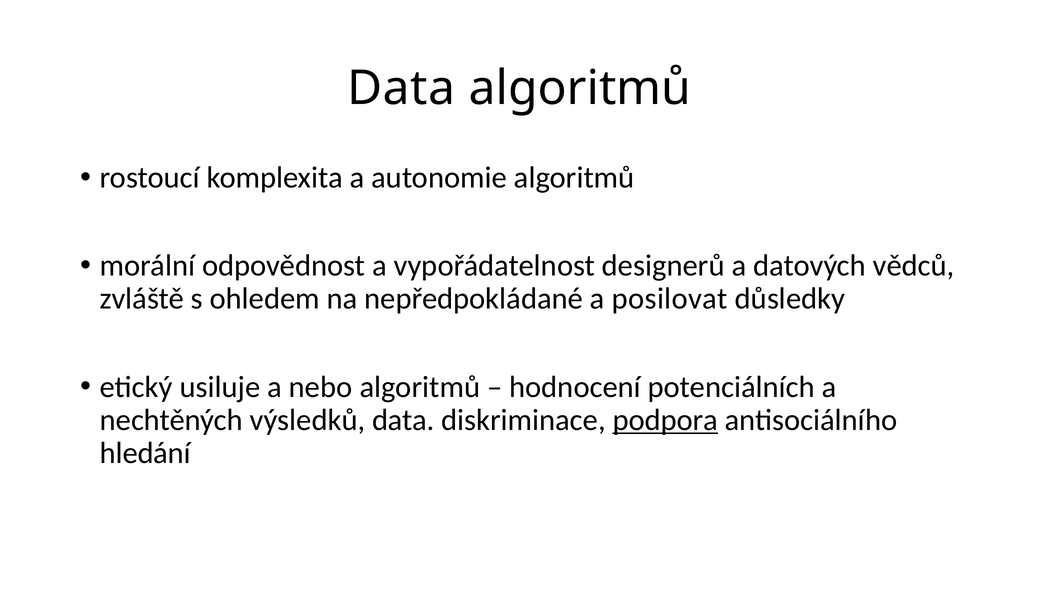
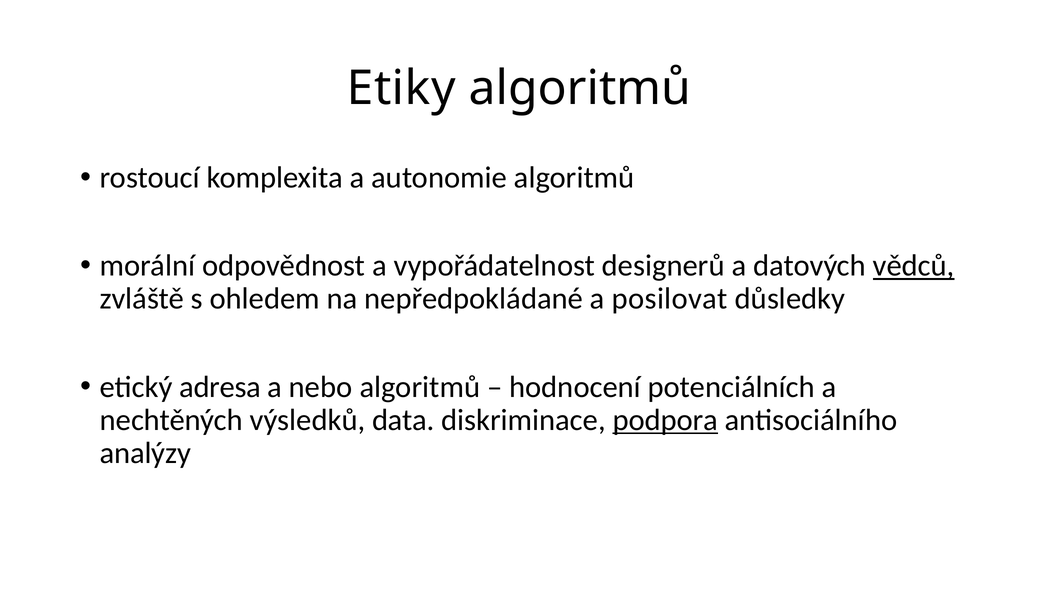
Data at (401, 88): Data -> Etiky
vědců underline: none -> present
usiluje: usiluje -> adresa
hledání: hledání -> analýzy
